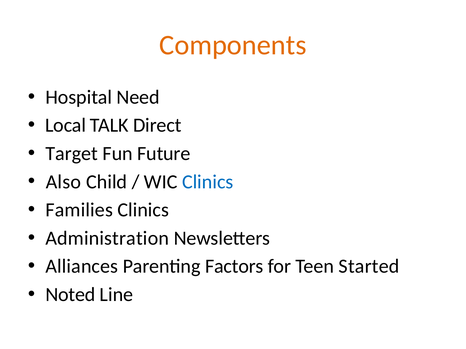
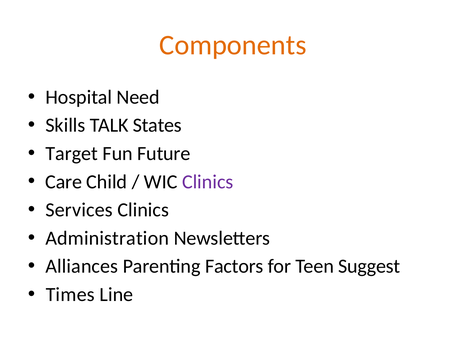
Local: Local -> Skills
Direct: Direct -> States
Also: Also -> Care
Clinics at (208, 182) colour: blue -> purple
Families: Families -> Services
Started: Started -> Suggest
Noted: Noted -> Times
